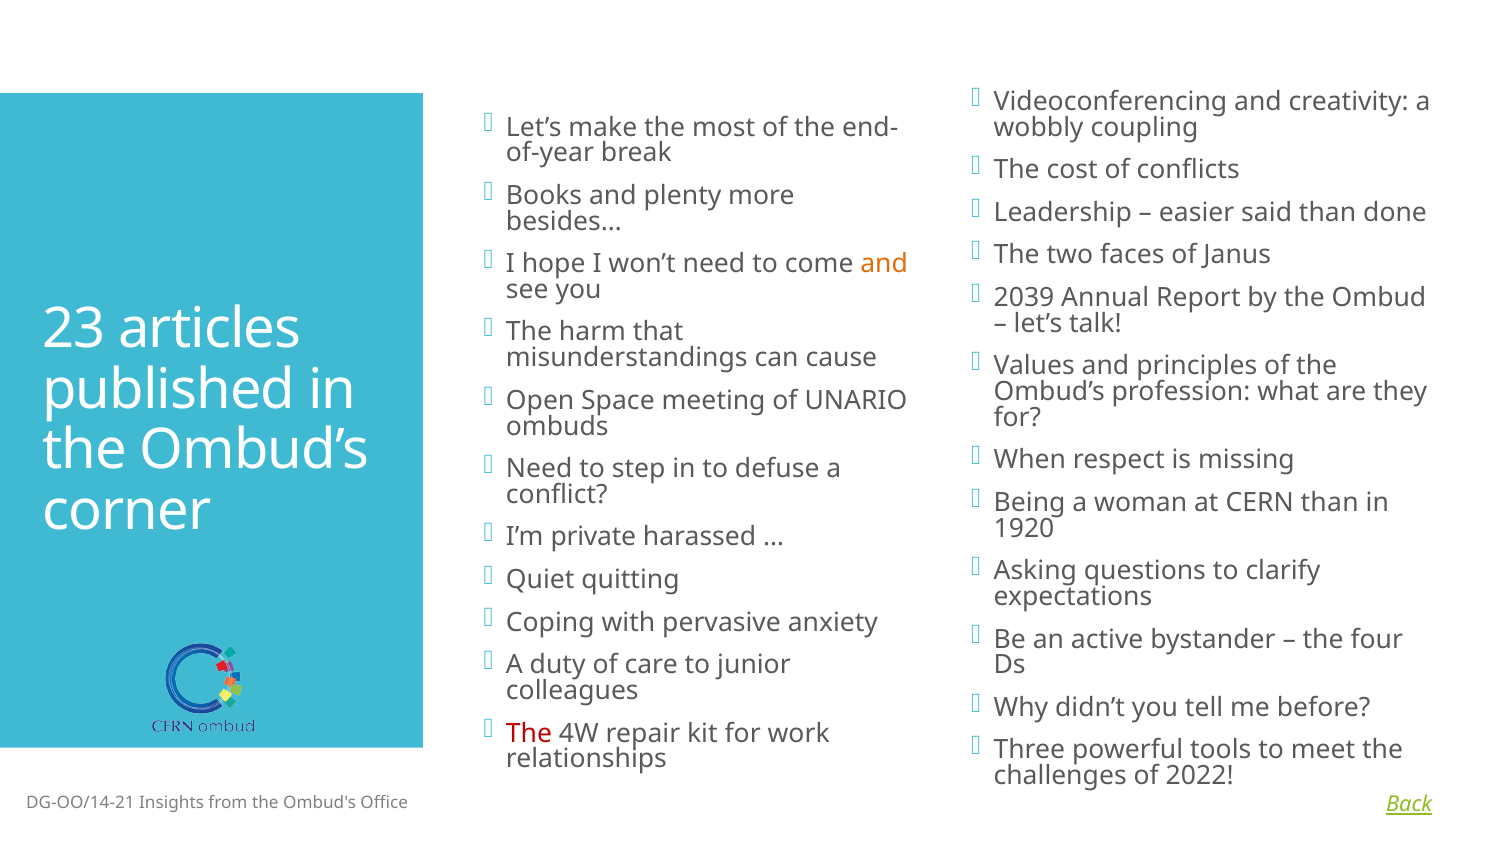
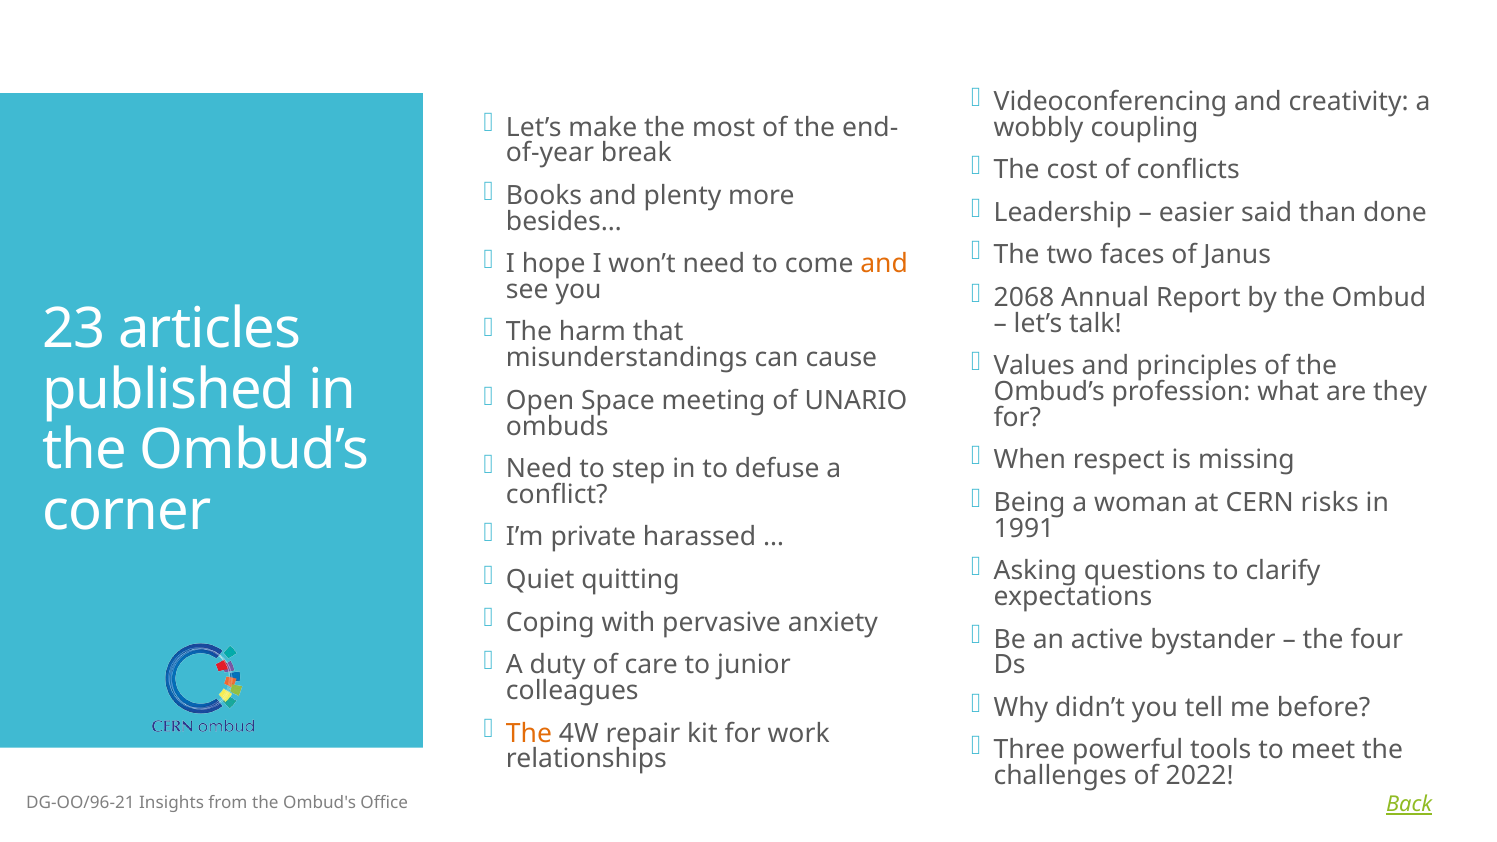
2039: 2039 -> 2068
CERN than: than -> risks
1920: 1920 -> 1991
The at (529, 733) colour: red -> orange
DG-OO/14-21: DG-OO/14-21 -> DG-OO/96-21
